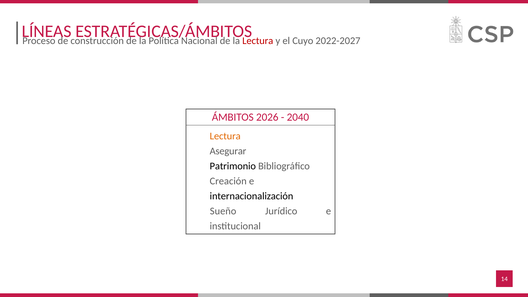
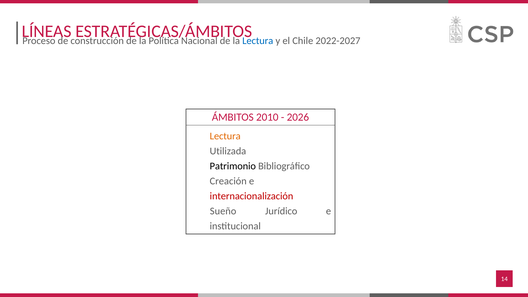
Lectura at (258, 41) colour: red -> blue
Cuyo: Cuyo -> Chile
2026: 2026 -> 2010
2040: 2040 -> 2026
Asegurar: Asegurar -> Utilizada
internacionalización colour: black -> red
